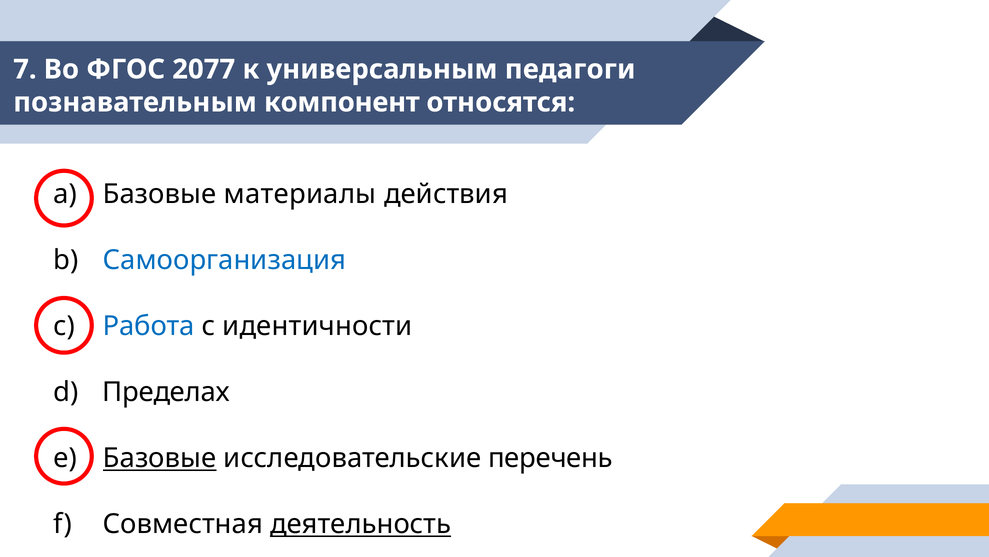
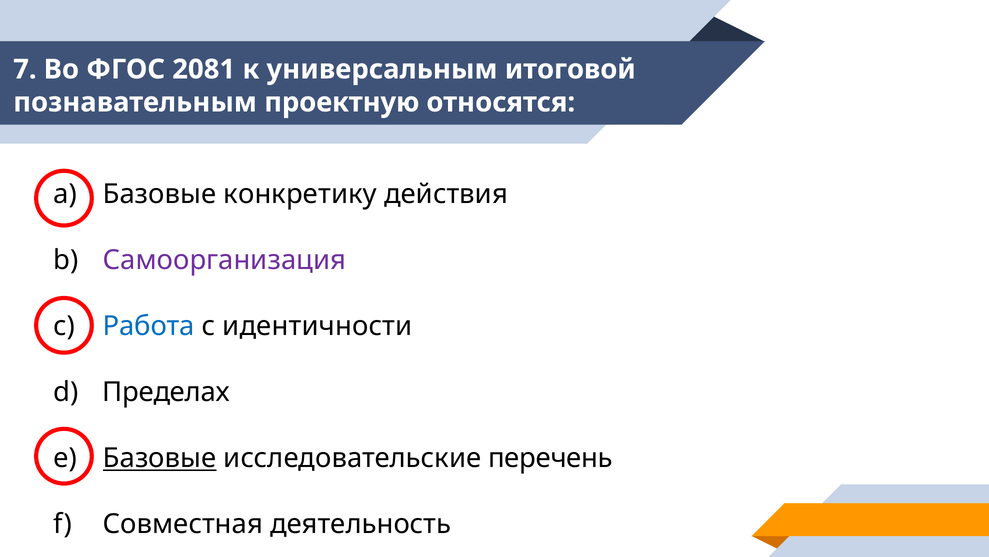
2077: 2077 -> 2081
педагоги: педагоги -> итоговой
компонент: компонент -> проектную
материалы: материалы -> конкретику
Самоорганизация colour: blue -> purple
деятельность underline: present -> none
